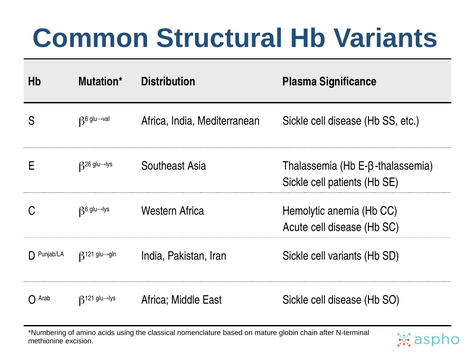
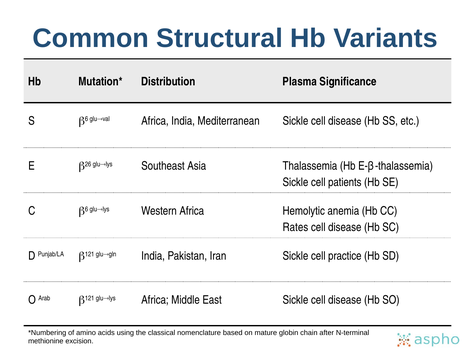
Acute: Acute -> Rates
cell variants: variants -> practice
